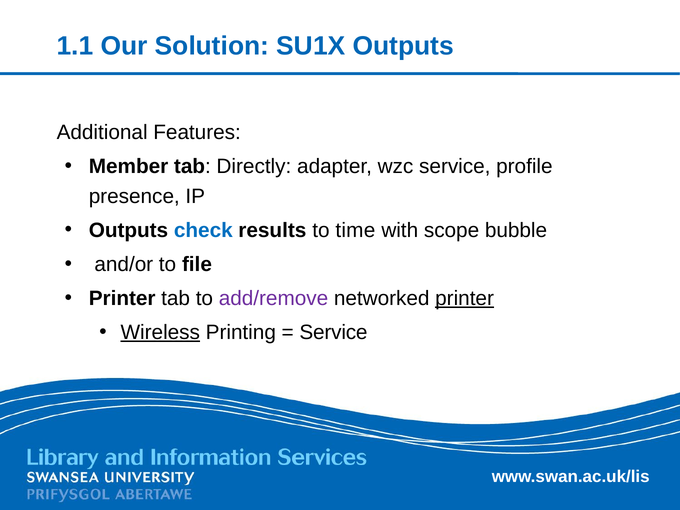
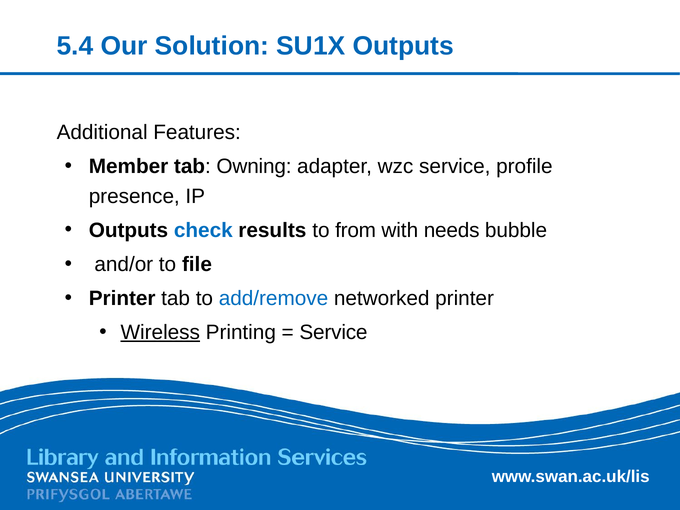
1.1: 1.1 -> 5.4
Directly: Directly -> Owning
time: time -> from
scope: scope -> needs
add/remove colour: purple -> blue
printer at (465, 298) underline: present -> none
